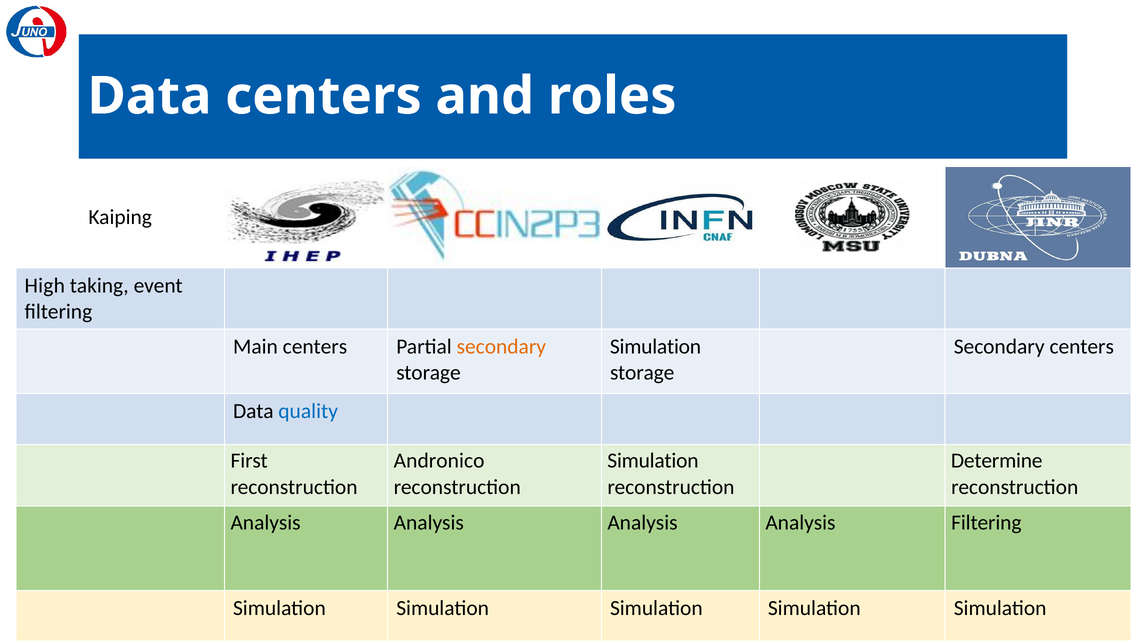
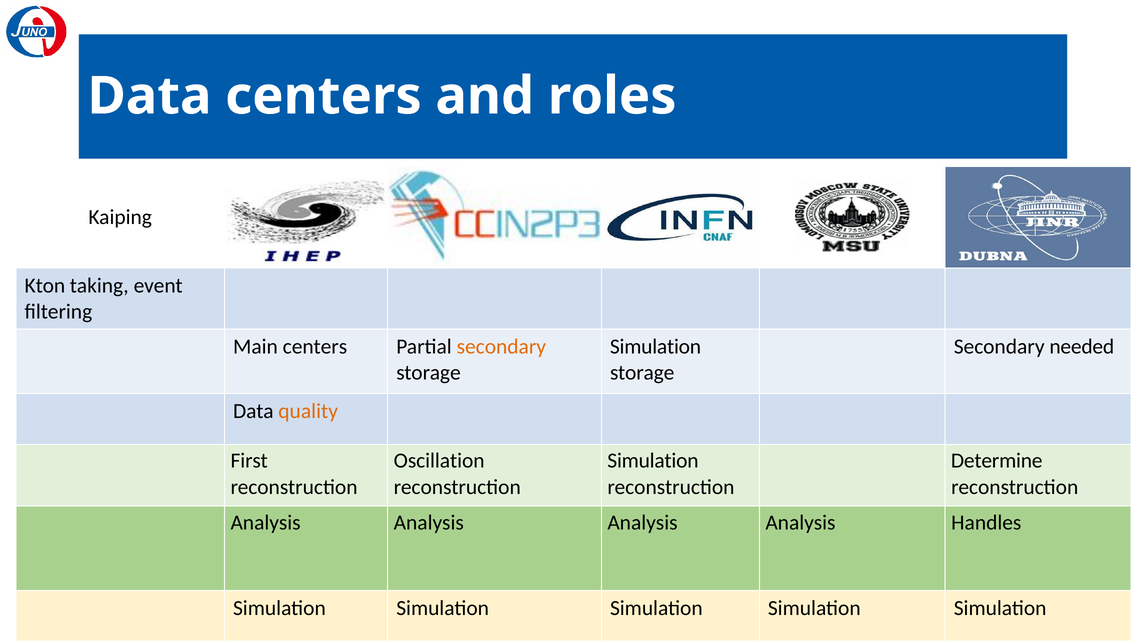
High: High -> Kton
Secondary centers: centers -> needed
quality colour: blue -> orange
Andronico: Andronico -> Oscillation
Analysis Filtering: Filtering -> Handles
